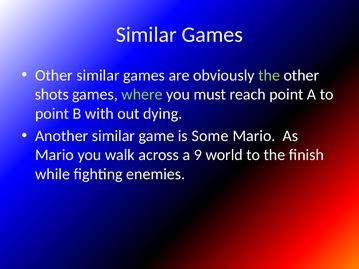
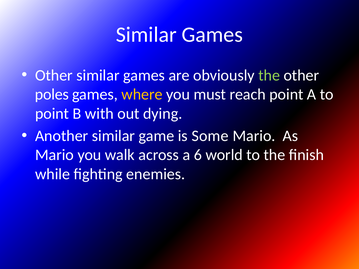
shots: shots -> poles
where colour: light green -> yellow
9: 9 -> 6
